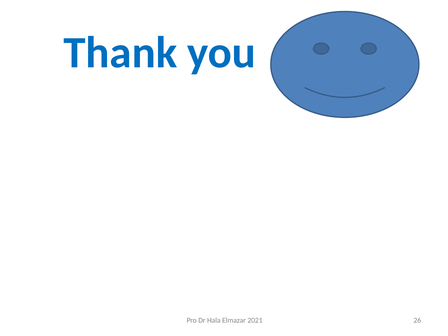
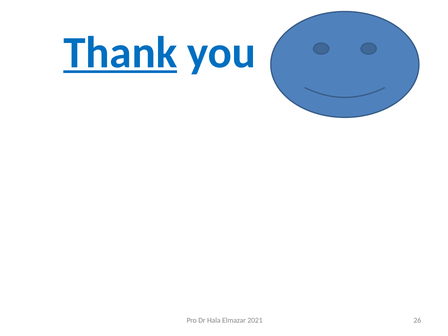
Thank underline: none -> present
